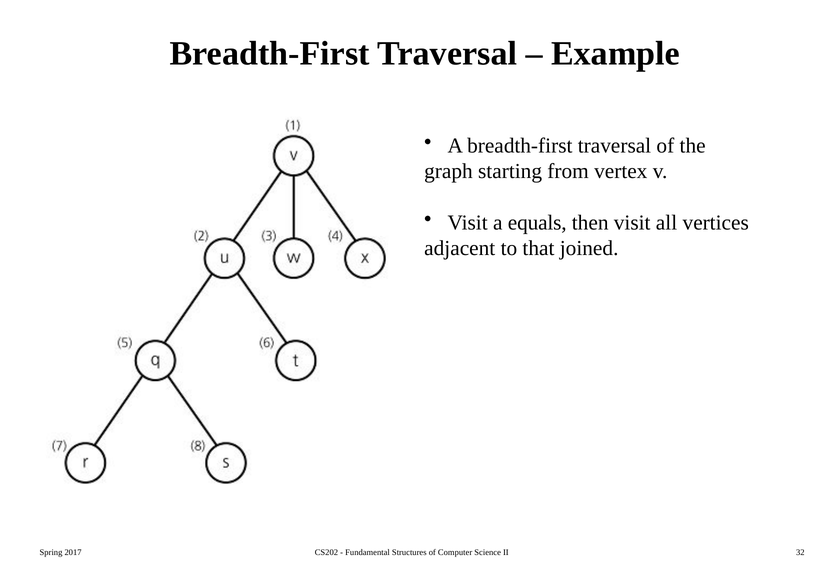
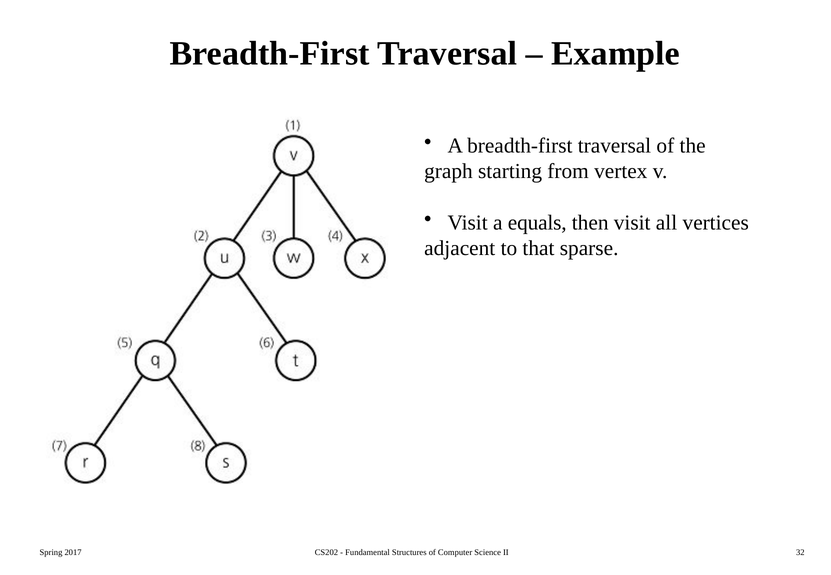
joined: joined -> sparse
